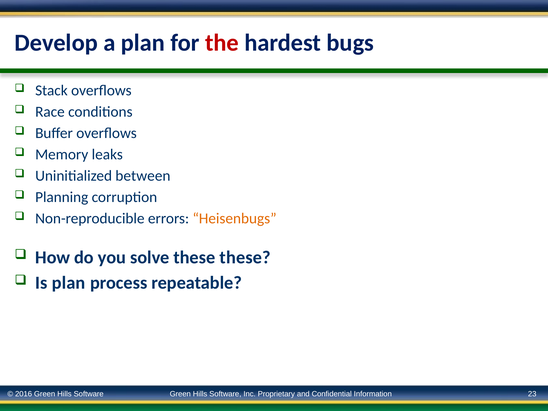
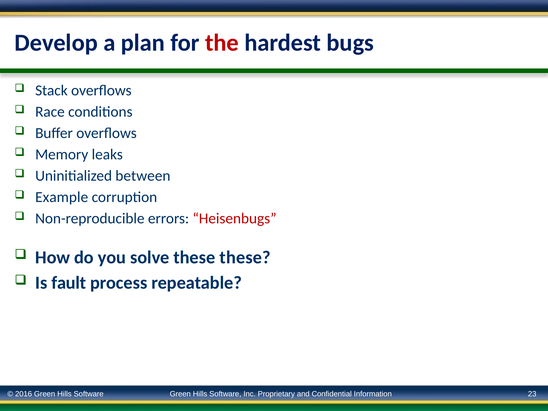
Planning: Planning -> Example
Heisenbugs colour: orange -> red
Is plan: plan -> fault
